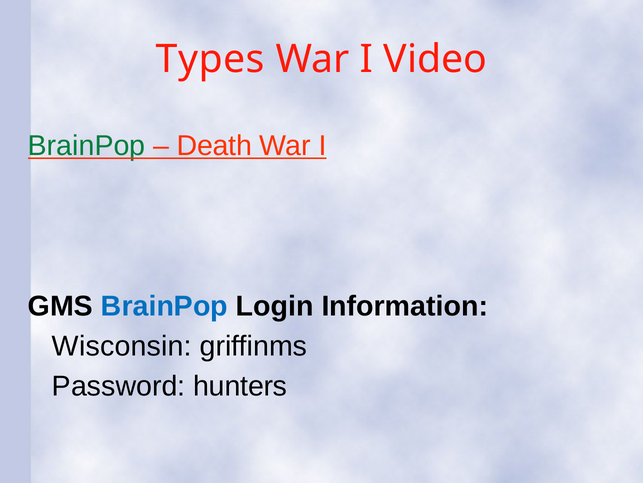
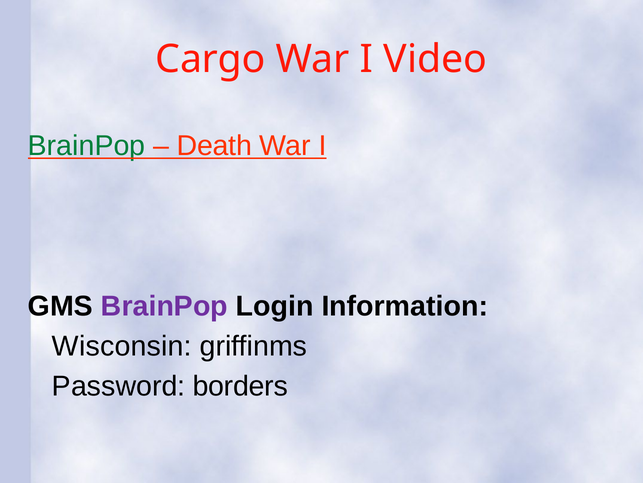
Types: Types -> Cargo
BrainPop at (164, 306) colour: blue -> purple
hunters: hunters -> borders
